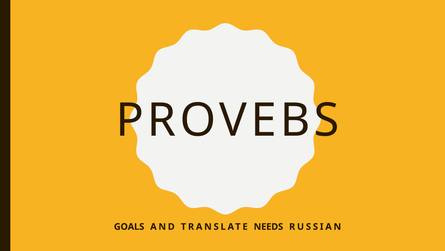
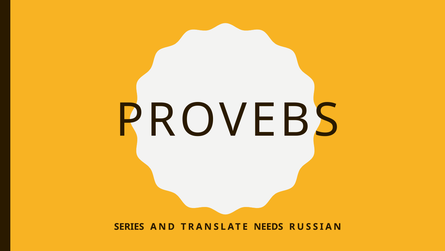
GOALS: GOALS -> SERIES
